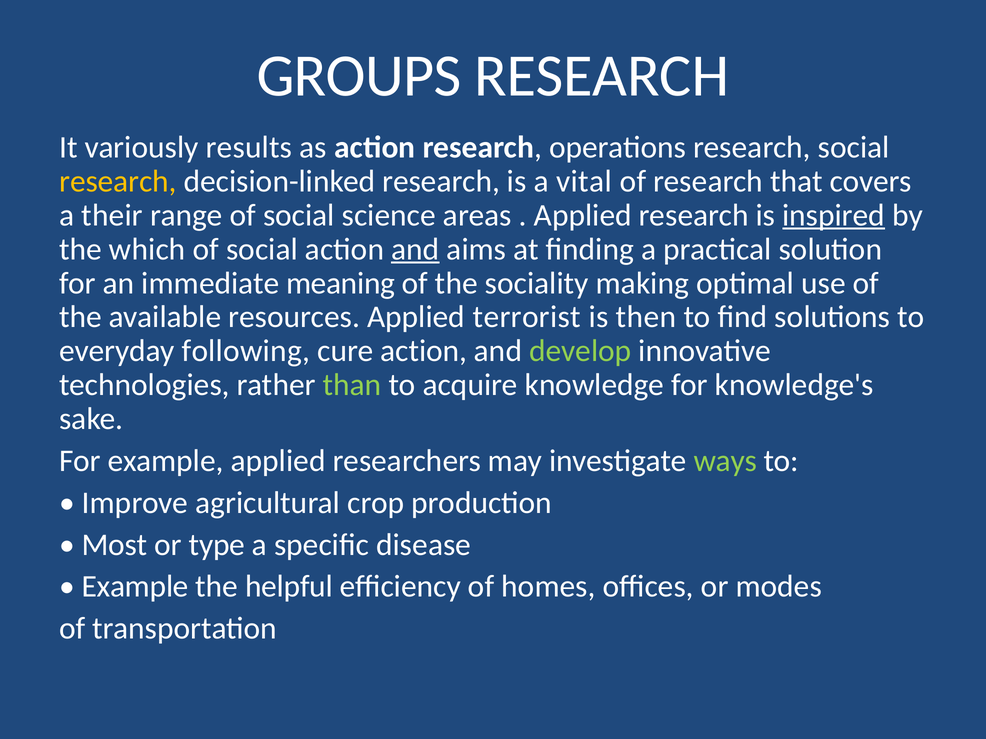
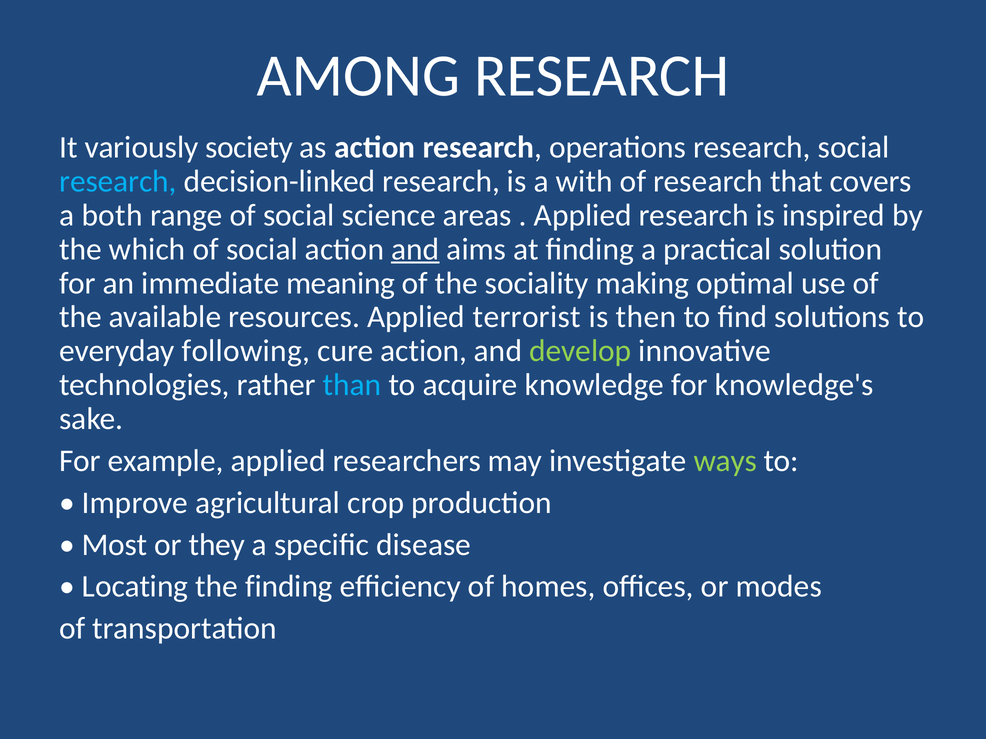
GROUPS: GROUPS -> AMONG
results: results -> society
research at (118, 181) colour: yellow -> light blue
vital: vital -> with
their: their -> both
inspired underline: present -> none
than colour: light green -> light blue
type: type -> they
Example at (135, 587): Example -> Locating
the helpful: helpful -> finding
